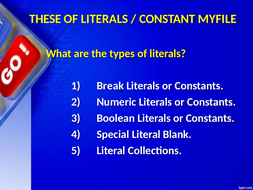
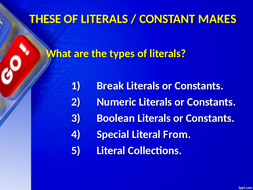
MYFILE: MYFILE -> MAKES
Blank: Blank -> From
